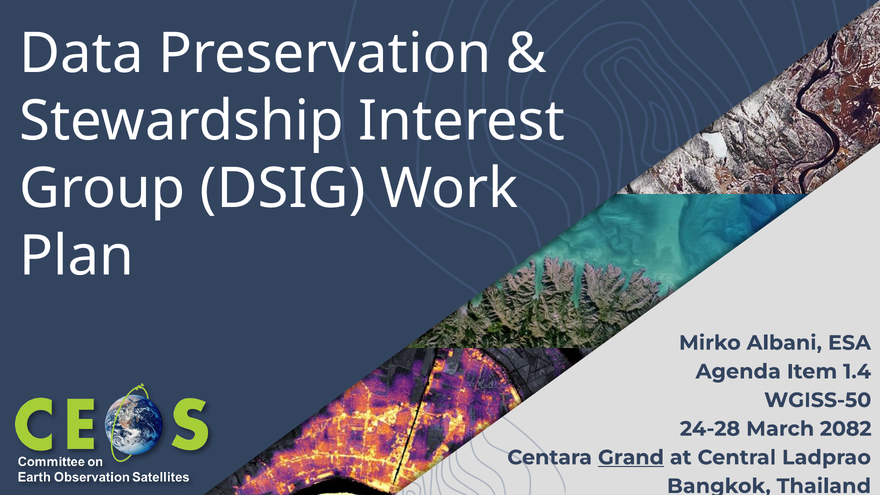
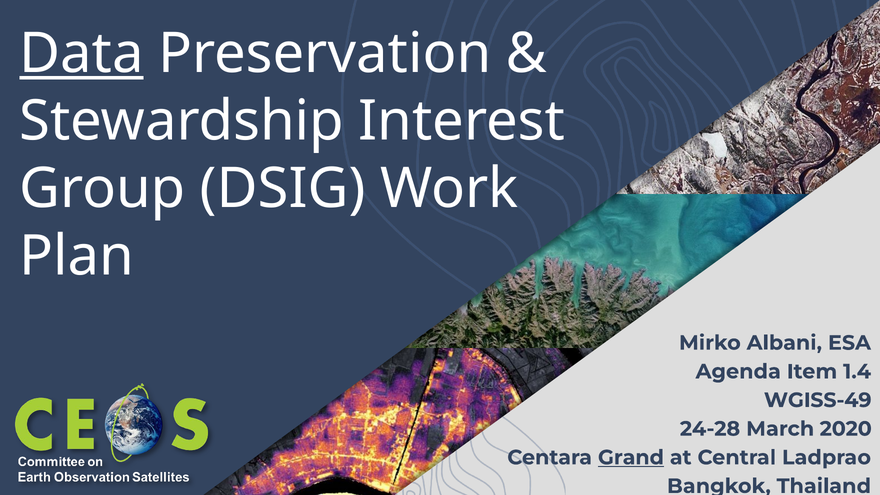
Data underline: none -> present
WGISS-50: WGISS-50 -> WGISS-49
2082: 2082 -> 2020
